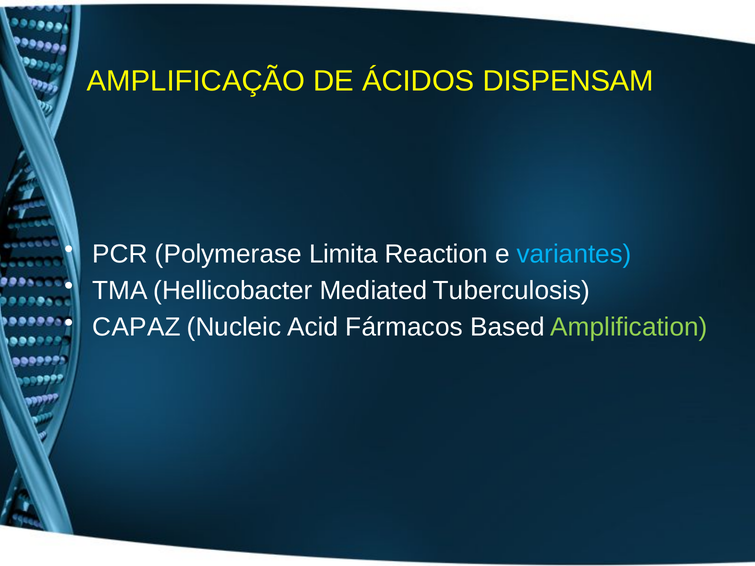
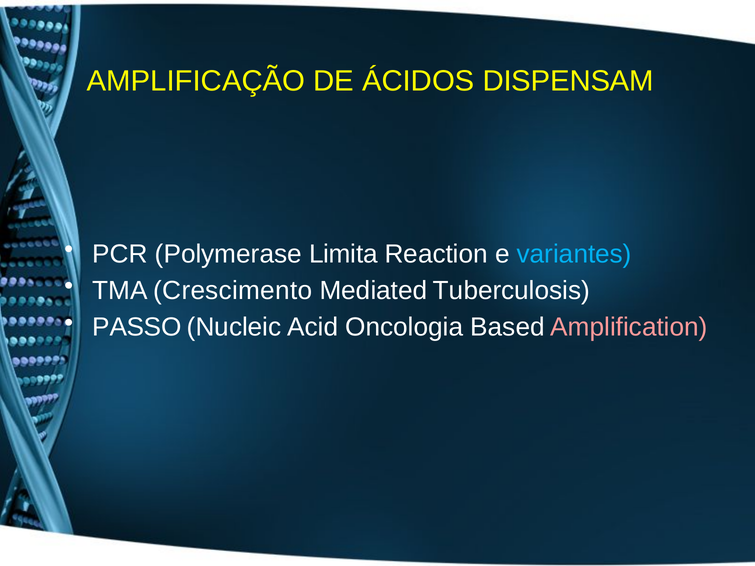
Hellicobacter: Hellicobacter -> Crescimento
CAPAZ: CAPAZ -> PASSO
Fármacos: Fármacos -> Oncologia
Amplification colour: light green -> pink
